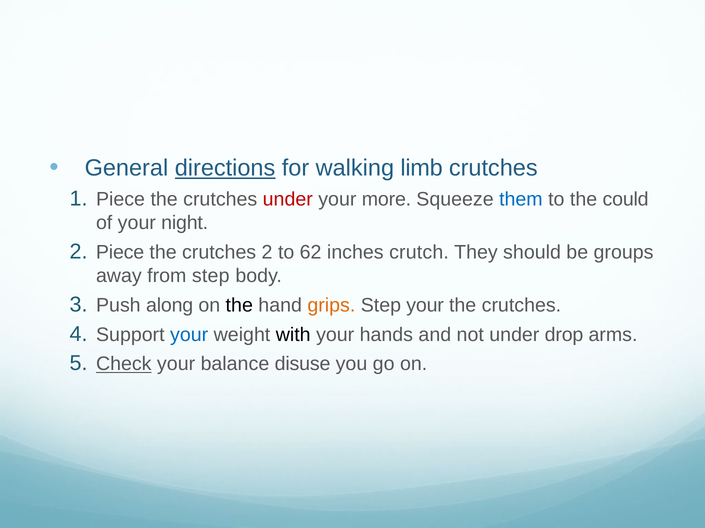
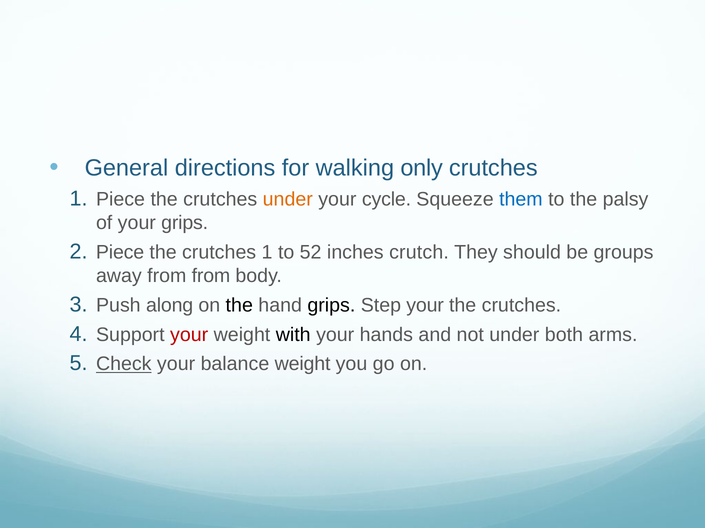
directions underline: present -> none
limb: limb -> only
under at (288, 200) colour: red -> orange
more: more -> cycle
could: could -> palsy
your night: night -> grips
the crutches 2: 2 -> 1
62: 62 -> 52
from step: step -> from
grips at (331, 306) colour: orange -> black
your at (189, 335) colour: blue -> red
drop: drop -> both
balance disuse: disuse -> weight
